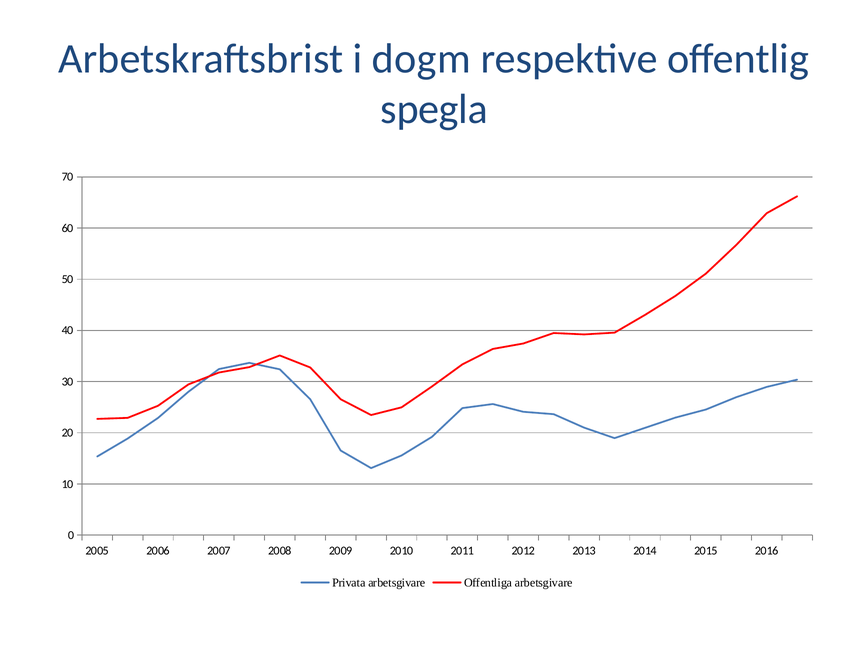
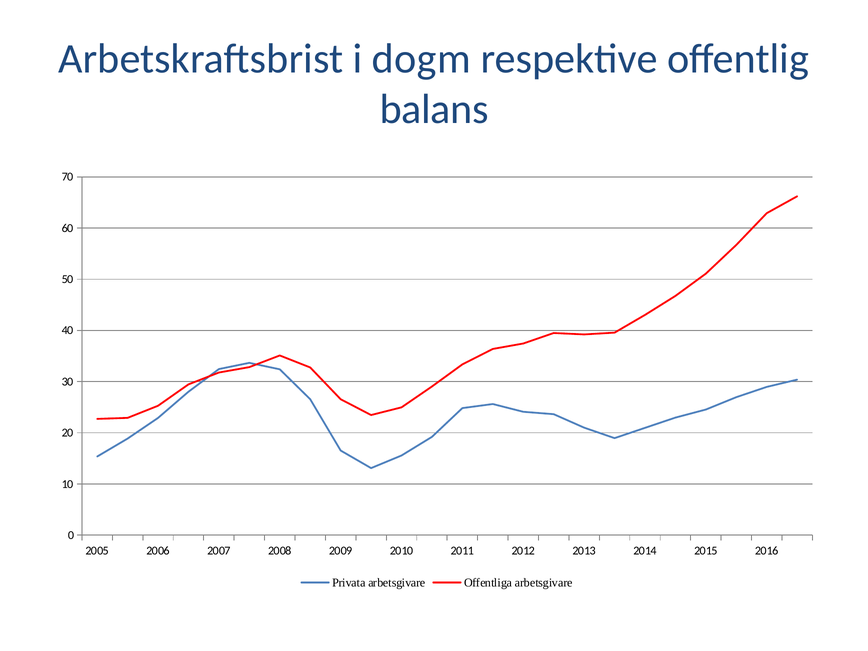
spegla: spegla -> balans
